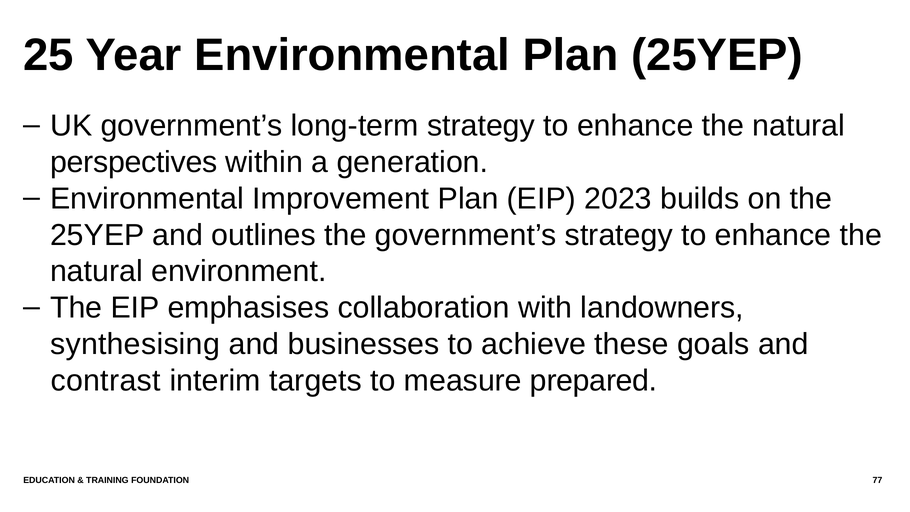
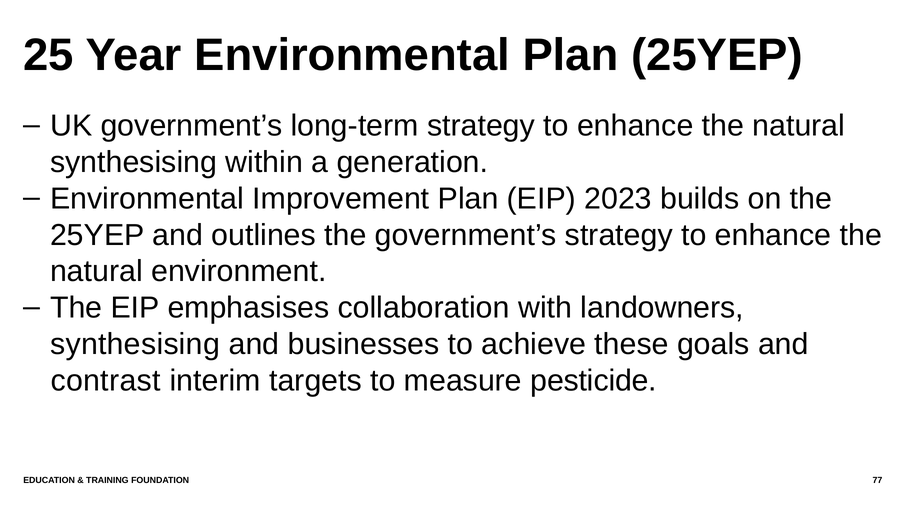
perspectives at (134, 162): perspectives -> synthesising
prepared: prepared -> pesticide
